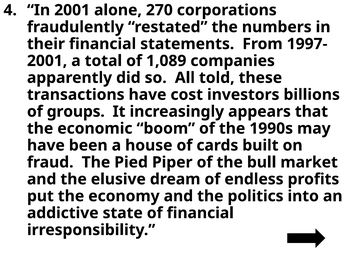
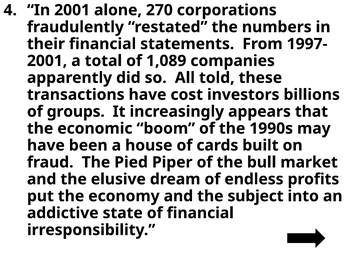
politics: politics -> subject
